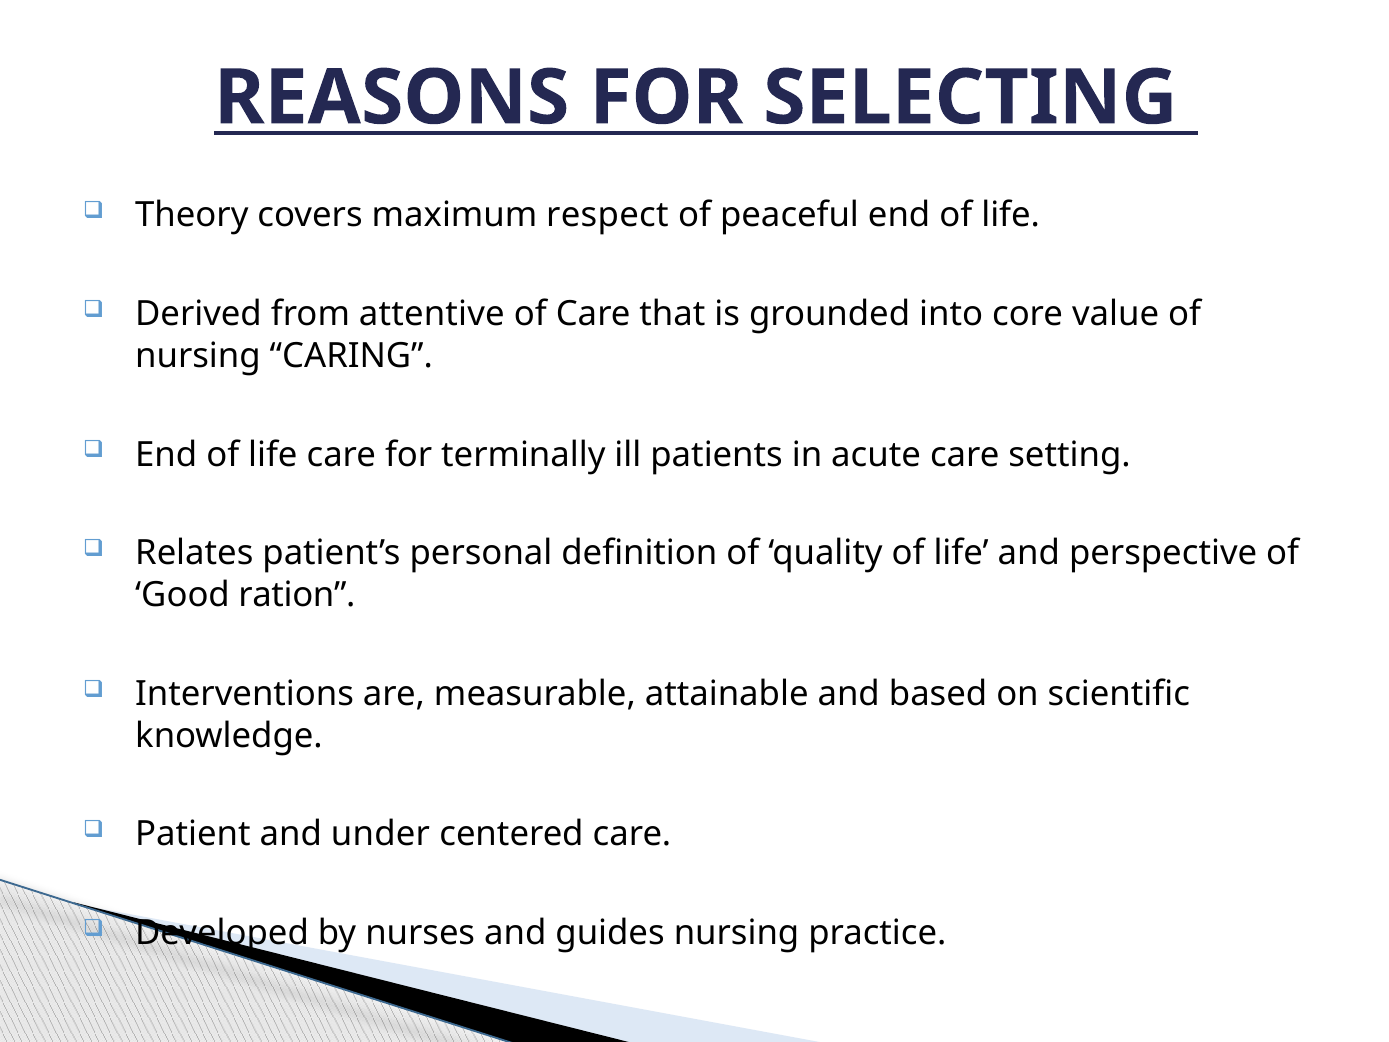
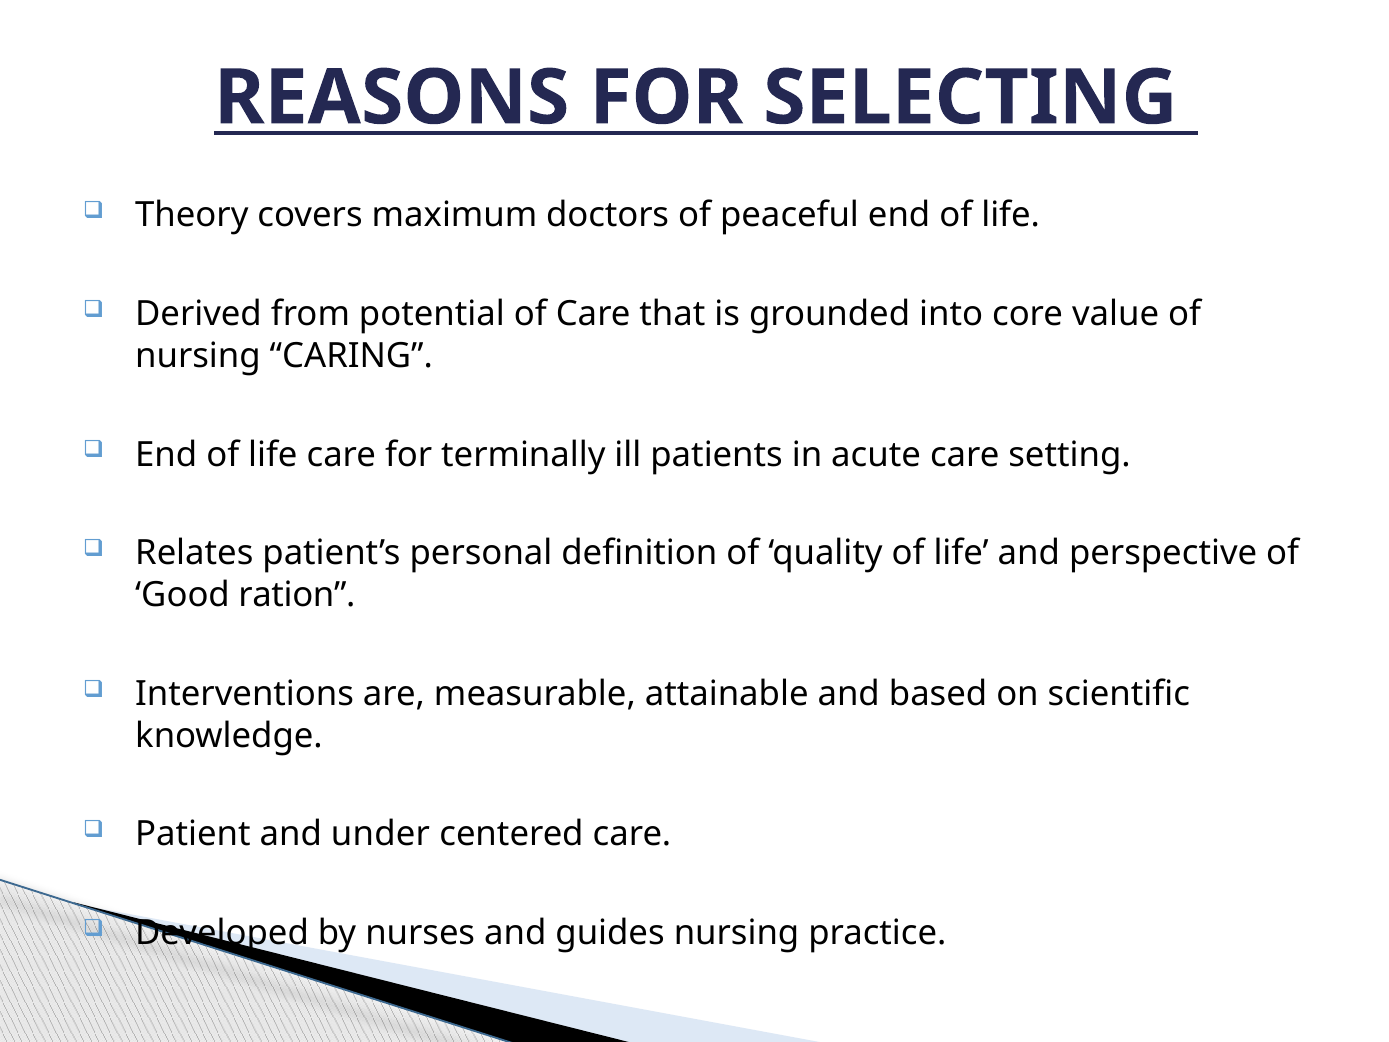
respect: respect -> doctors
attentive: attentive -> potential
